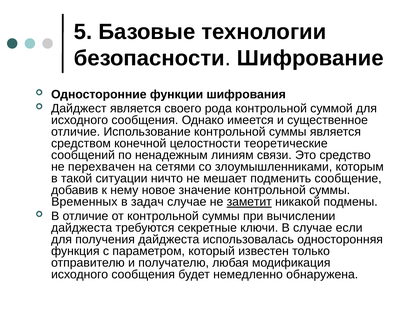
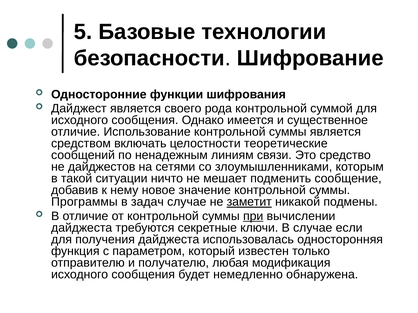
конечной: конечной -> включать
перехвачен: перехвачен -> дайджестов
Временных: Временных -> Программы
при underline: none -> present
